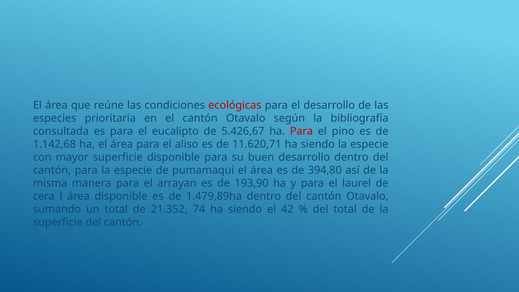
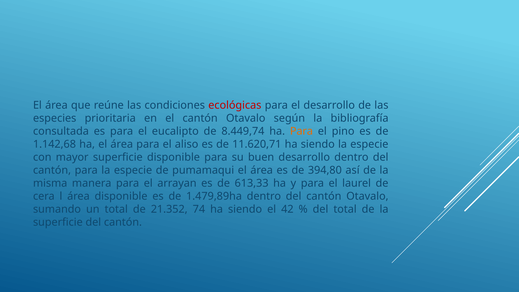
5.426,67: 5.426,67 -> 8.449,74
Para at (301, 131) colour: red -> orange
193,90: 193,90 -> 613,33
